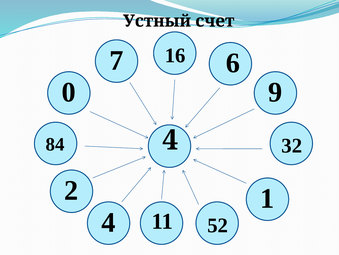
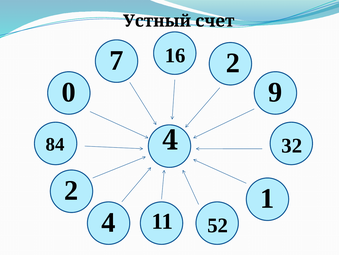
16 6: 6 -> 2
